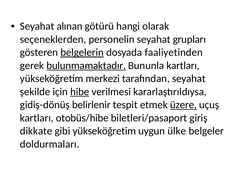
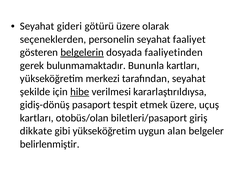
alınan: alınan -> gideri
götürü hangi: hangi -> üzere
grupları: grupları -> faaliyet
bulunmamaktadır underline: present -> none
belirlenir: belirlenir -> pasaport
üzere at (183, 105) underline: present -> none
otobüs/hibe: otobüs/hibe -> otobüs/olan
ülke: ülke -> alan
doldurmaları: doldurmaları -> belirlenmiştir
